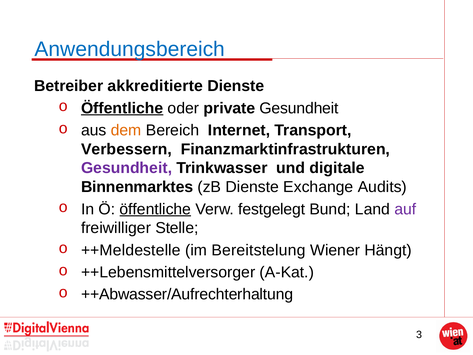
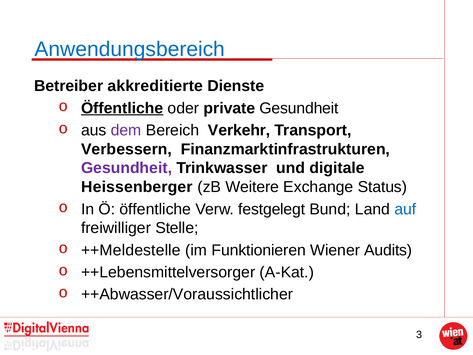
dem colour: orange -> purple
Internet: Internet -> Verkehr
Binnenmarktes: Binnenmarktes -> Heissenberger
zB Dienste: Dienste -> Weitere
Audits: Audits -> Status
öffentliche at (155, 209) underline: present -> none
auf colour: purple -> blue
Bereitstelung: Bereitstelung -> Funktionieren
Hängt: Hängt -> Audits
++Abwasser/Aufrechterhaltung: ++Abwasser/Aufrechterhaltung -> ++Abwasser/Voraussichtlicher
